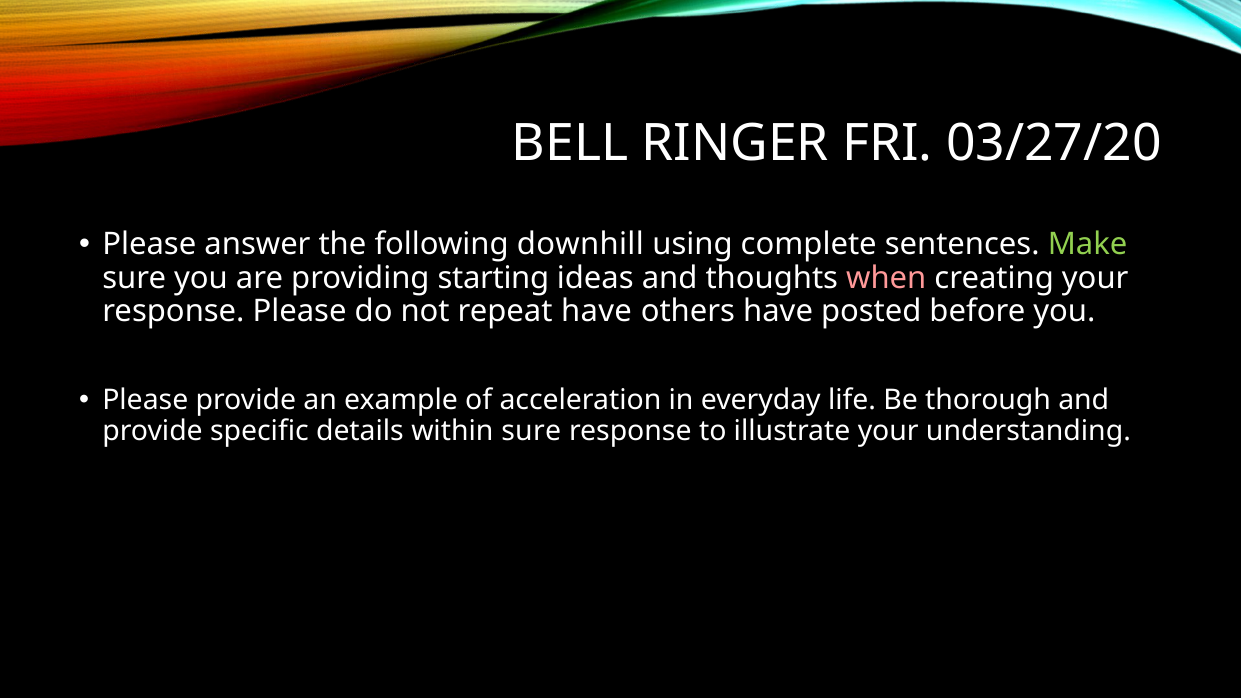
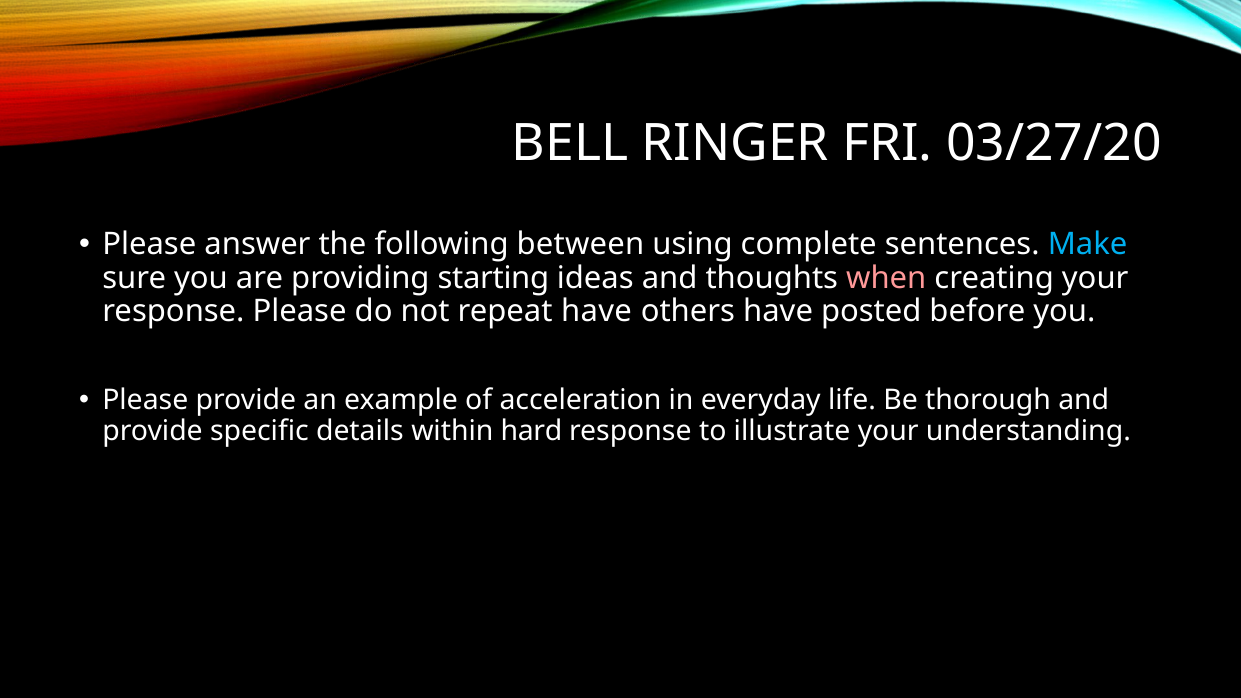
downhill: downhill -> between
Make colour: light green -> light blue
within sure: sure -> hard
